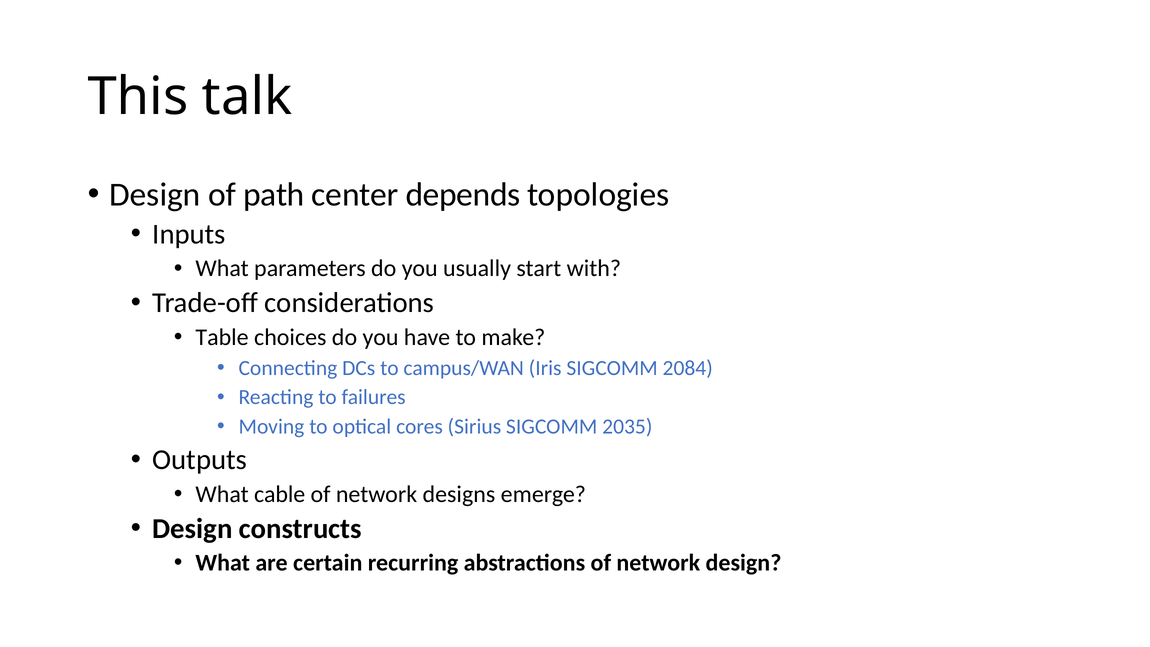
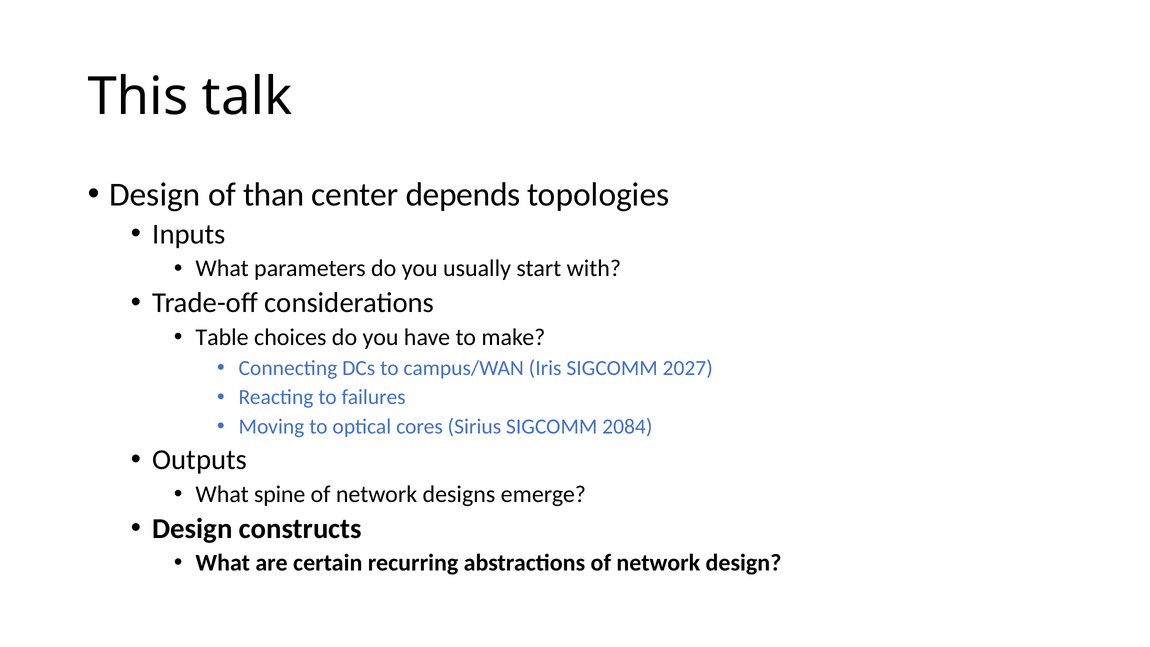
path: path -> than
2084: 2084 -> 2027
2035: 2035 -> 2084
cable: cable -> spine
